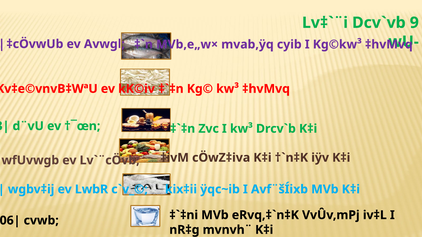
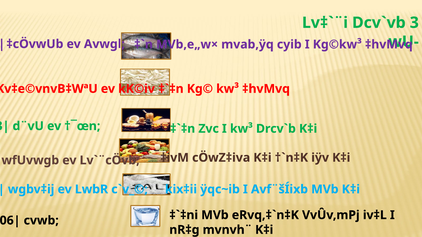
9: 9 -> 3
